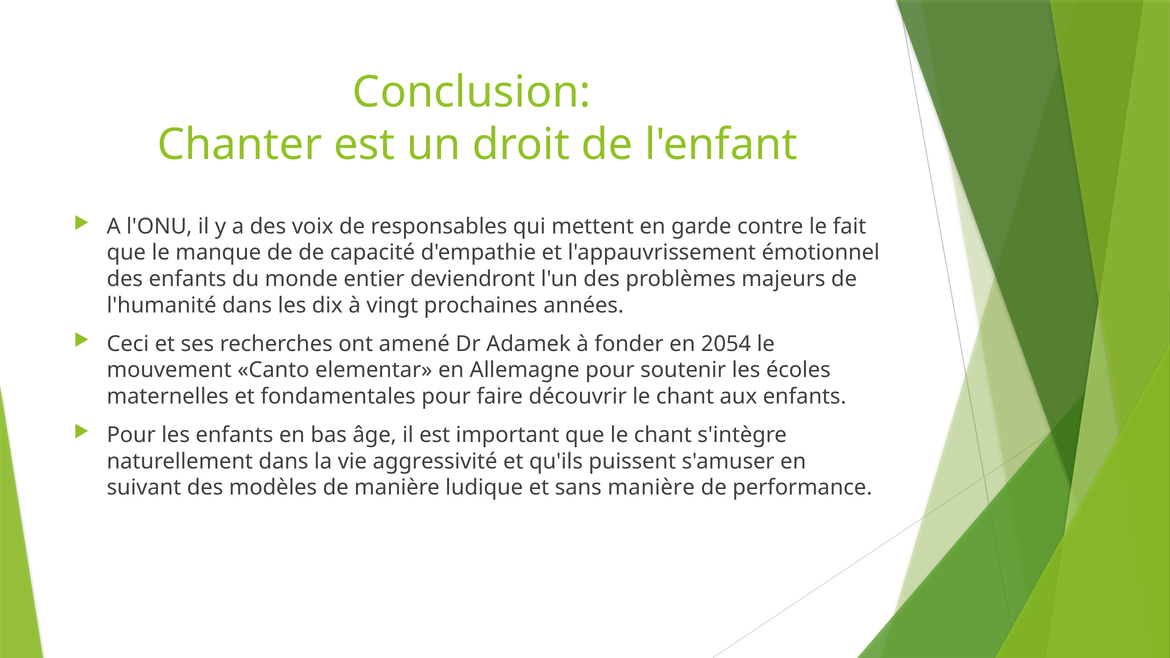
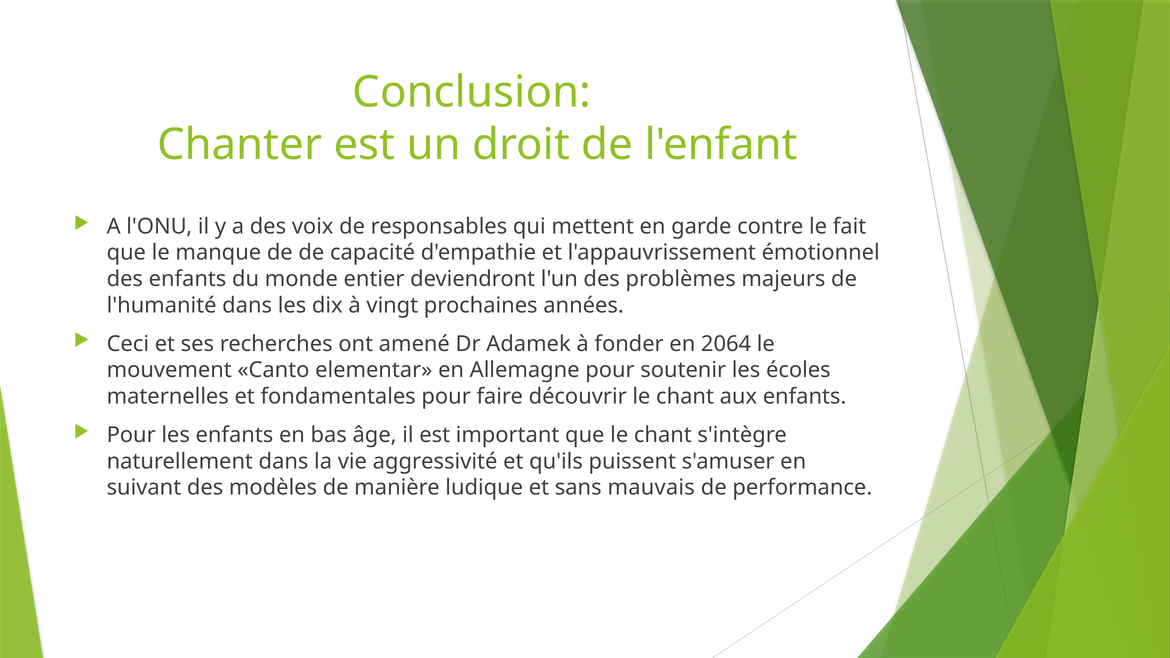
2054: 2054 -> 2064
sans manière: manière -> mauvais
